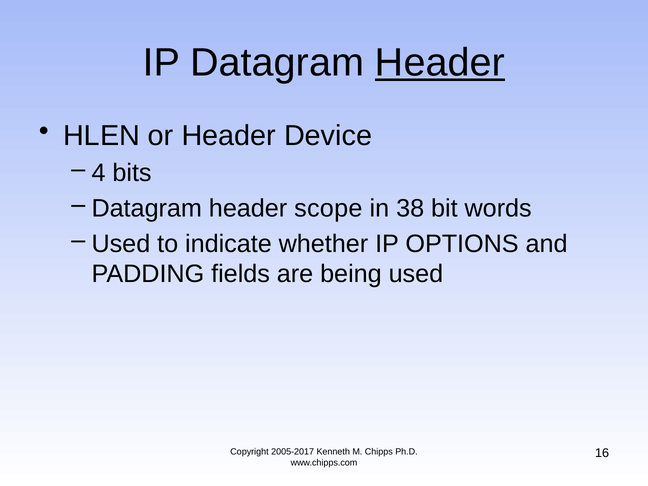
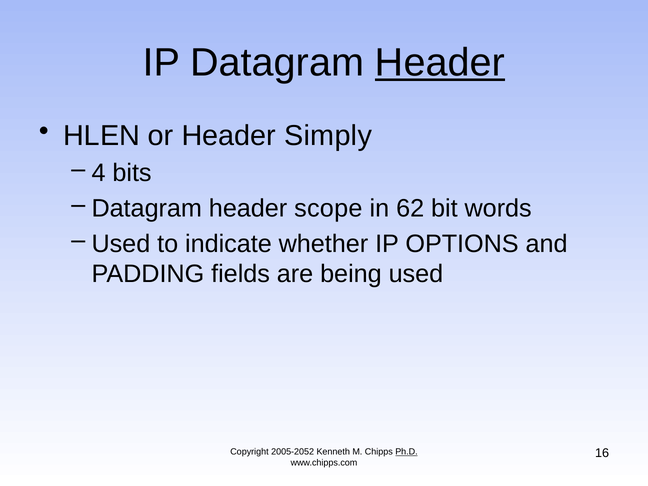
Device: Device -> Simply
38: 38 -> 62
2005-2017: 2005-2017 -> 2005-2052
Ph.D underline: none -> present
